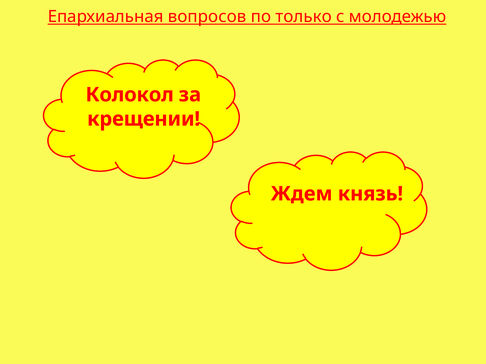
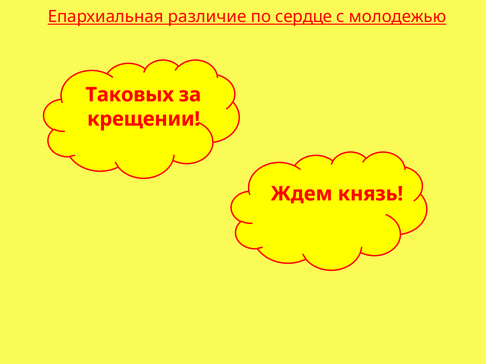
вопросов: вопросов -> различие
только: только -> сердце
Колокол: Колокол -> Таковых
